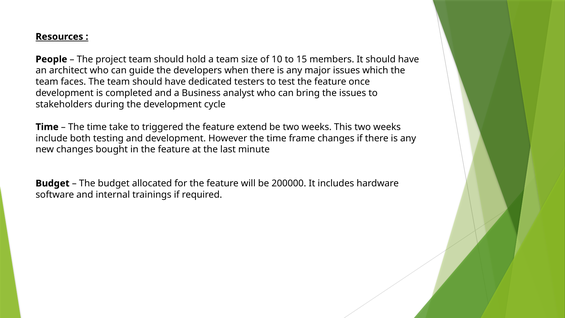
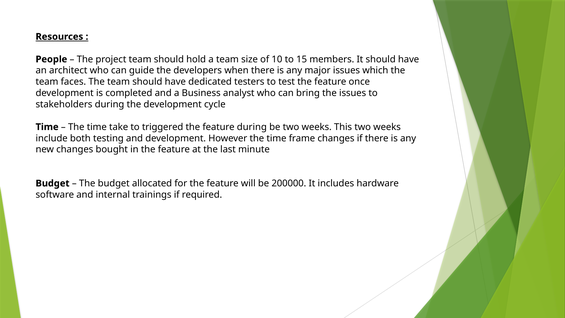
feature extend: extend -> during
